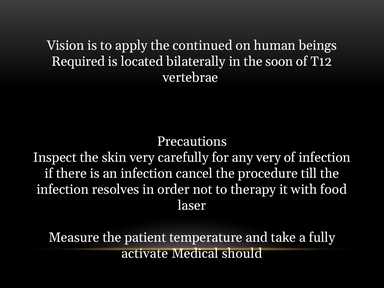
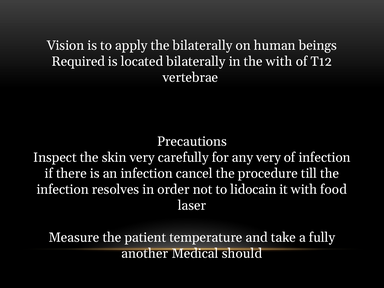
the continued: continued -> bilaterally
the soon: soon -> with
therapy: therapy -> lidocain
activate: activate -> another
